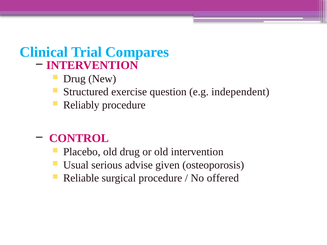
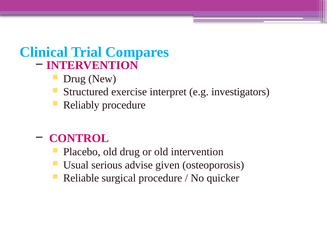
question: question -> interpret
independent: independent -> investigators
offered: offered -> quicker
